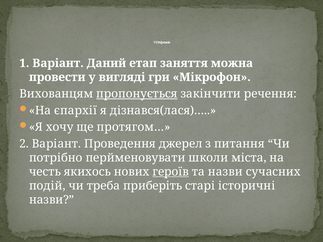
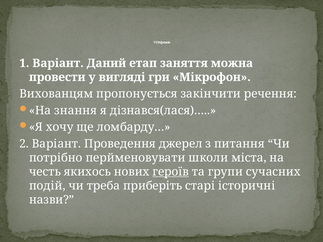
пропонується underline: present -> none
єпархії: єпархії -> знання
протягом…: протягом… -> ломбарду…
та назви: назви -> групи
